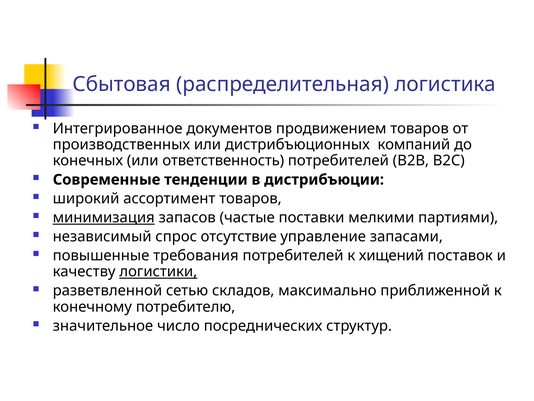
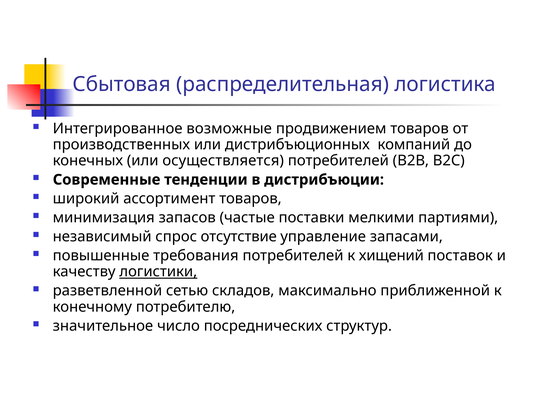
документов: документов -> возможные
ответственность: ответственность -> осуществляется
минимизация underline: present -> none
